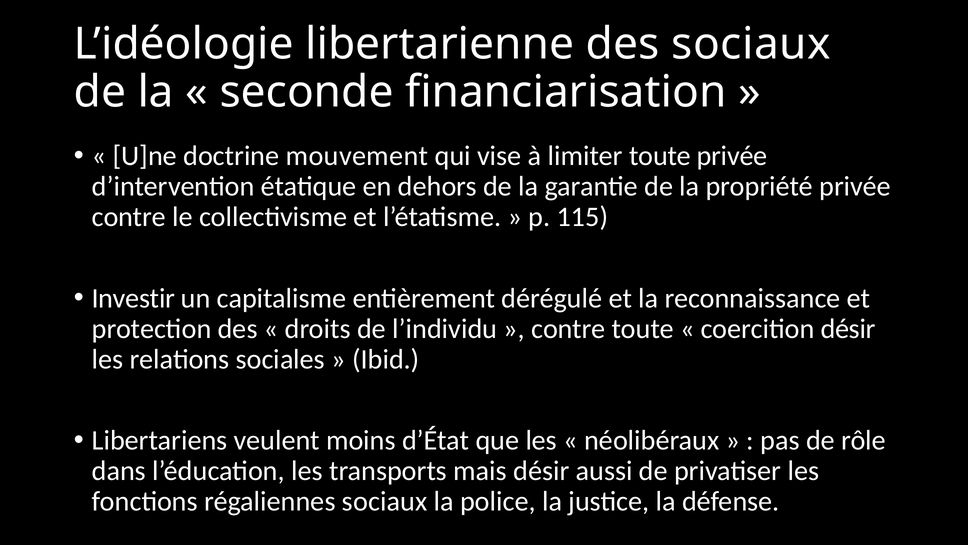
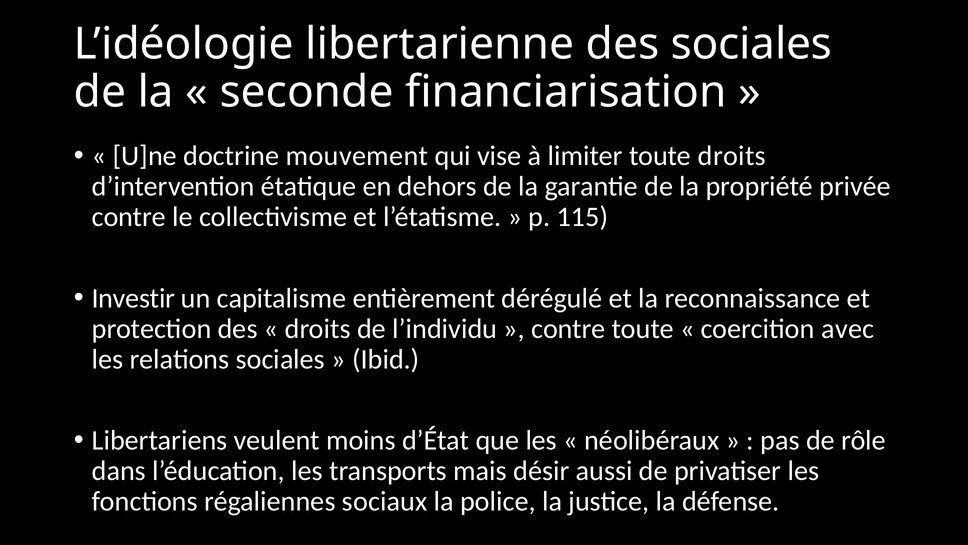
des sociaux: sociaux -> sociales
toute privée: privée -> droits
coercition désir: désir -> avec
